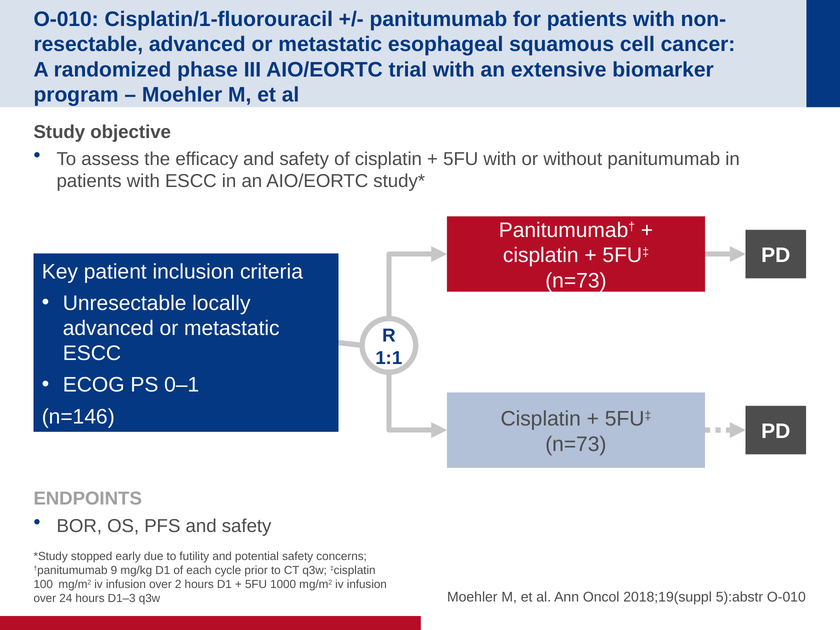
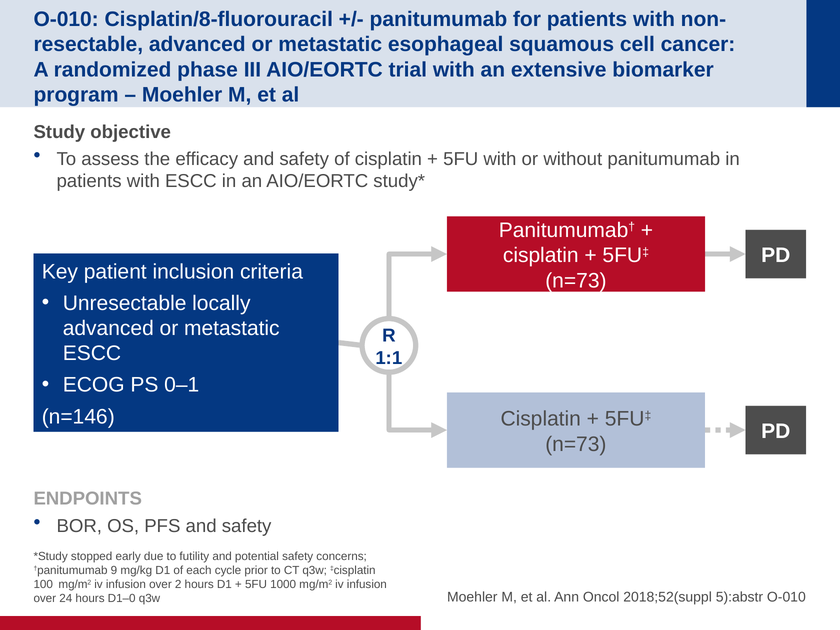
Cisplatin/1-fluorouracil: Cisplatin/1-fluorouracil -> Cisplatin/8-fluorouracil
D1–3: D1–3 -> D1–0
2018;19(suppl: 2018;19(suppl -> 2018;52(suppl
